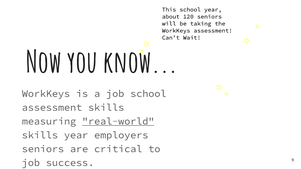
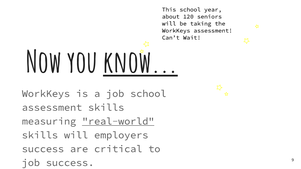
know underline: none -> present
skills year: year -> will
seniors at (43, 149): seniors -> success
